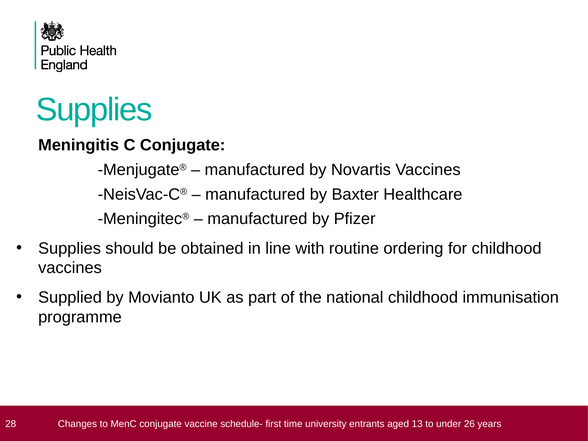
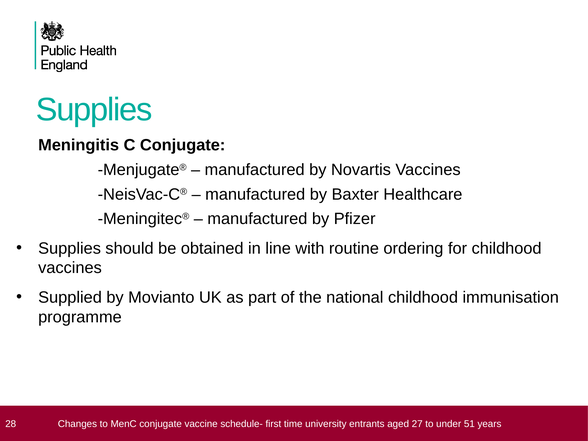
13: 13 -> 27
26: 26 -> 51
